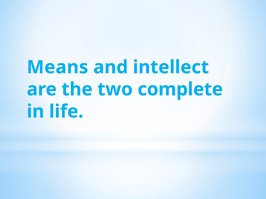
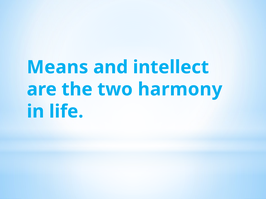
complete: complete -> harmony
